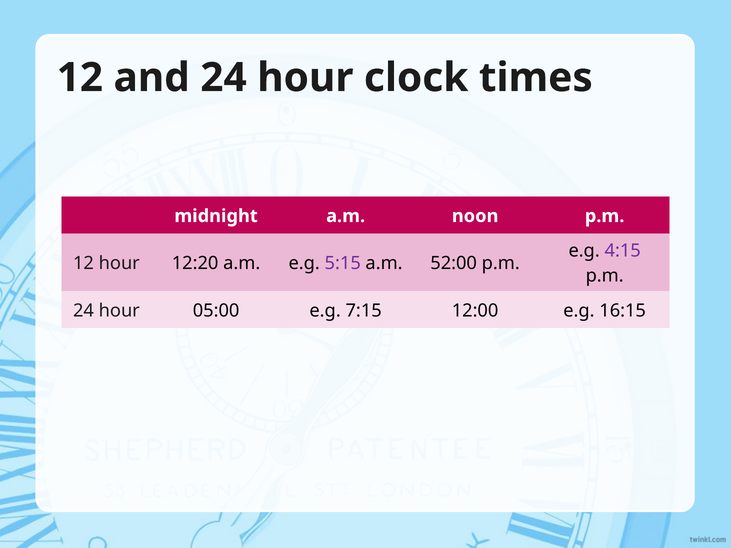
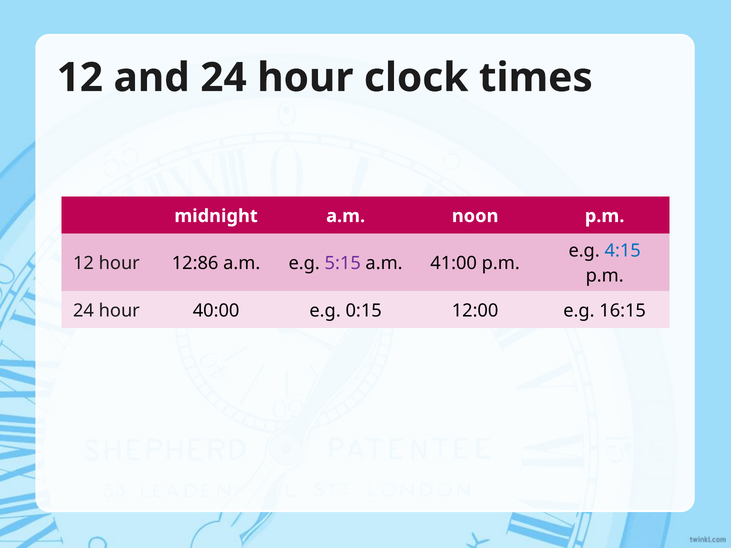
4:15 colour: purple -> blue
12:20: 12:20 -> 12:86
52:00: 52:00 -> 41:00
05:00: 05:00 -> 40:00
7:15: 7:15 -> 0:15
